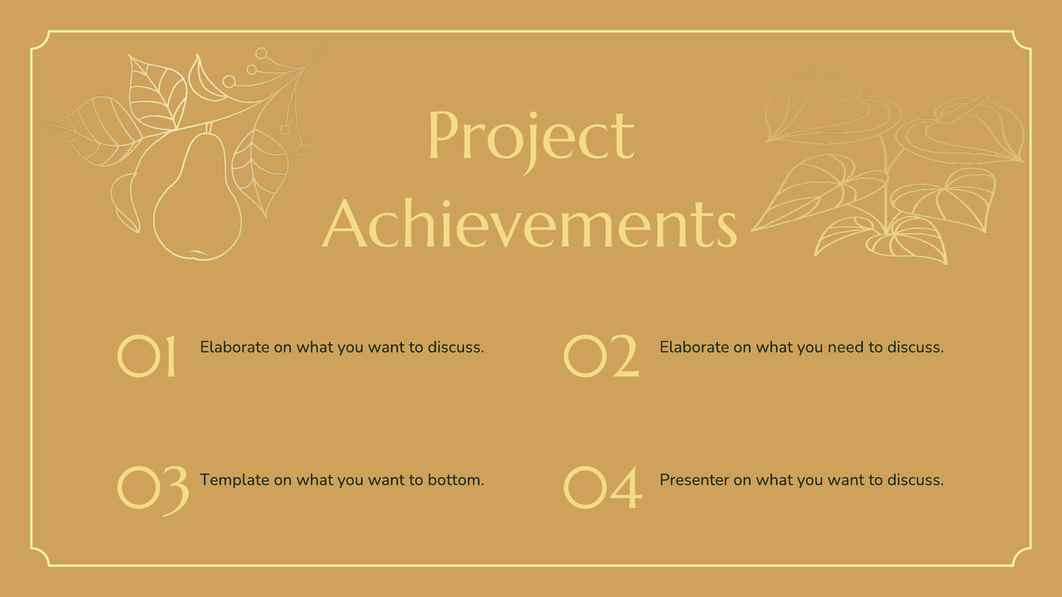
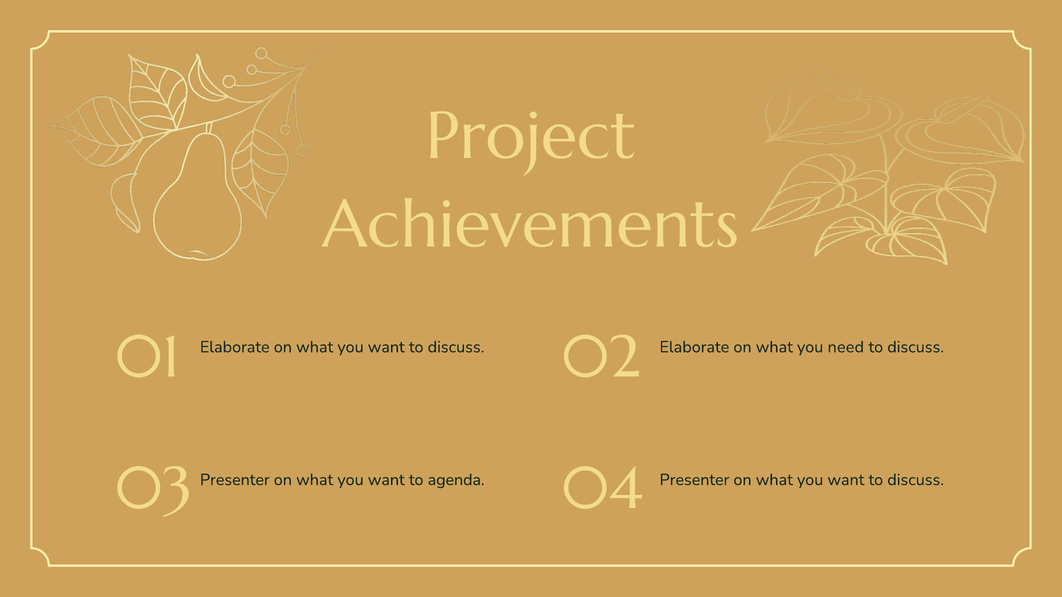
Template at (235, 480): Template -> Presenter
bottom: bottom -> agenda
